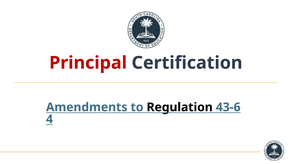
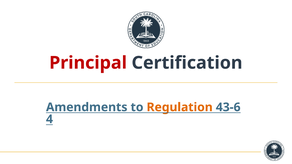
Regulation colour: black -> orange
